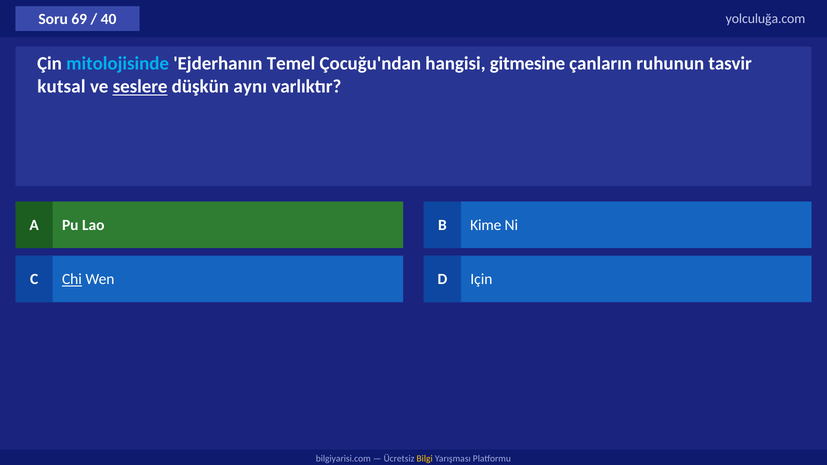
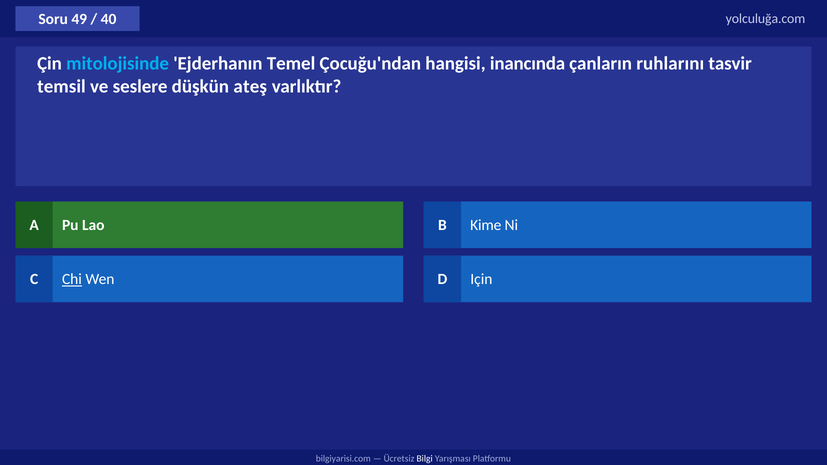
69: 69 -> 49
gitmesine: gitmesine -> inancında
ruhunun: ruhunun -> ruhlarını
kutsal: kutsal -> temsil
seslere underline: present -> none
aynı: aynı -> ateş
Bilgi colour: yellow -> white
